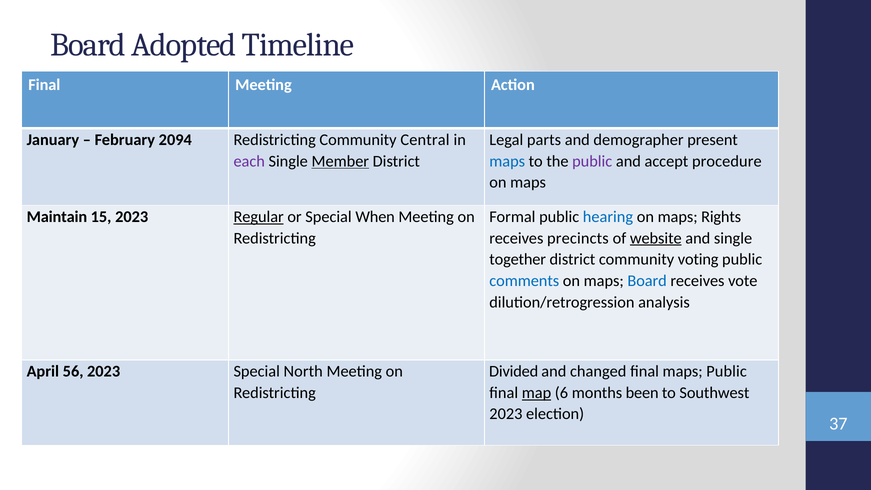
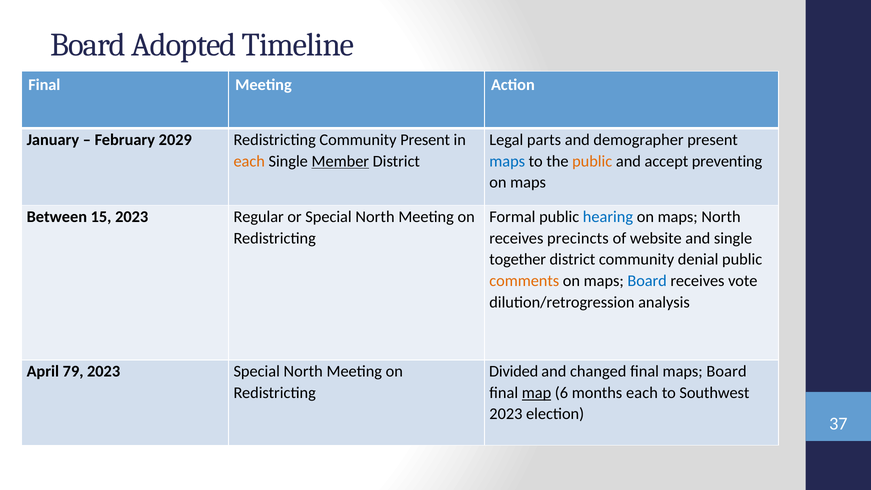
2094: 2094 -> 2029
Community Central: Central -> Present
each at (249, 161) colour: purple -> orange
public at (592, 161) colour: purple -> orange
procedure: procedure -> preventing
Maintain: Maintain -> Between
Regular underline: present -> none
or Special When: When -> North
maps Rights: Rights -> North
website underline: present -> none
voting: voting -> denial
comments colour: blue -> orange
56: 56 -> 79
final maps Public: Public -> Board
months been: been -> each
